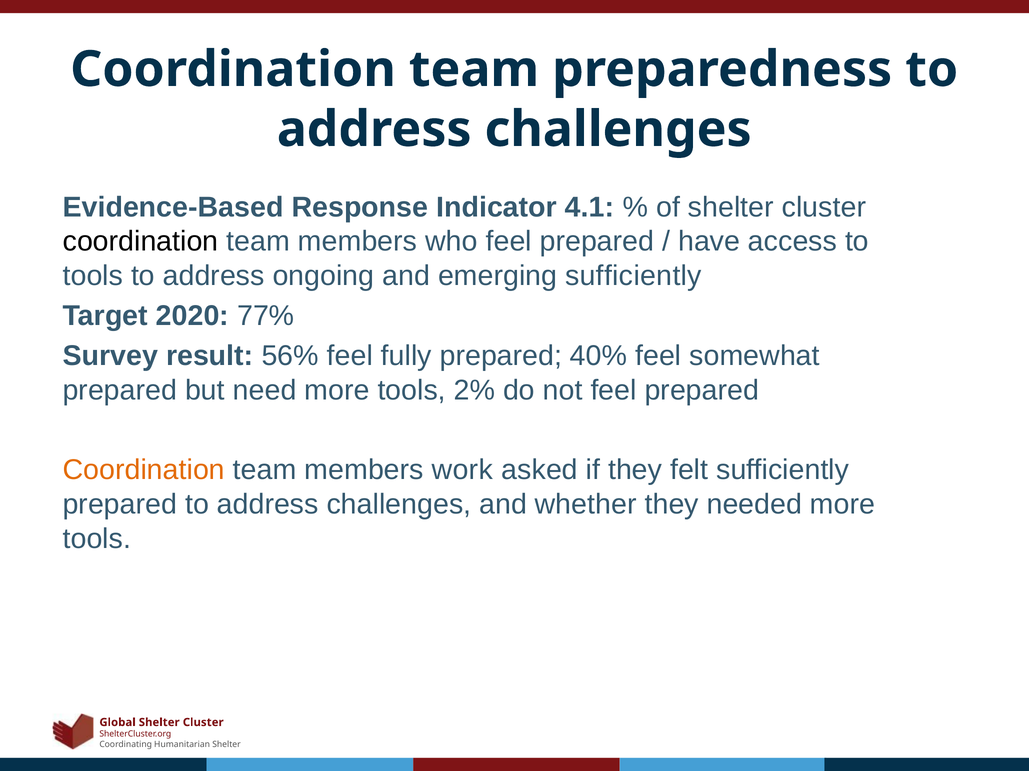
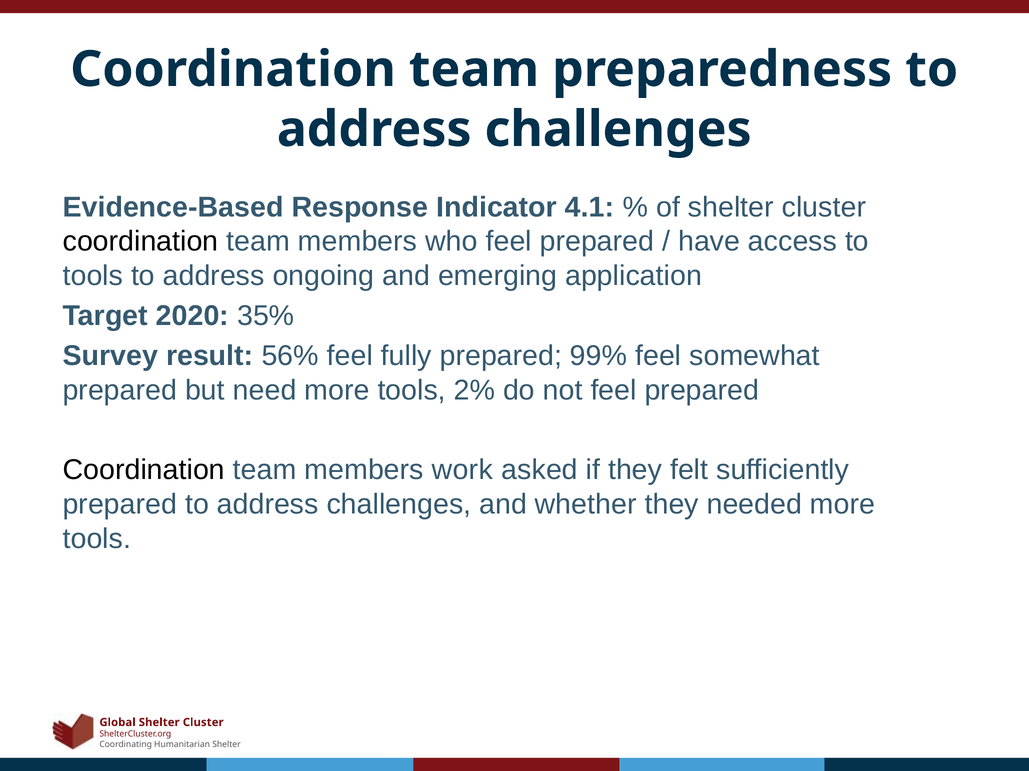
emerging sufficiently: sufficiently -> application
77%: 77% -> 35%
40%: 40% -> 99%
Coordination at (144, 471) colour: orange -> black
